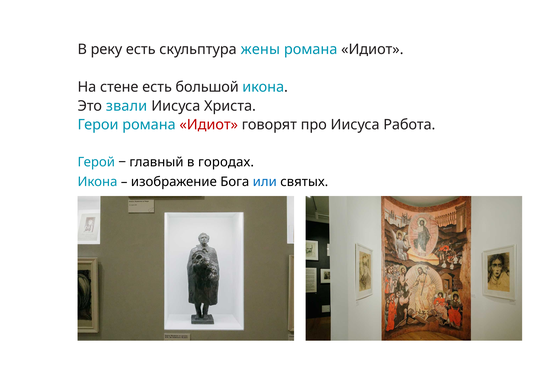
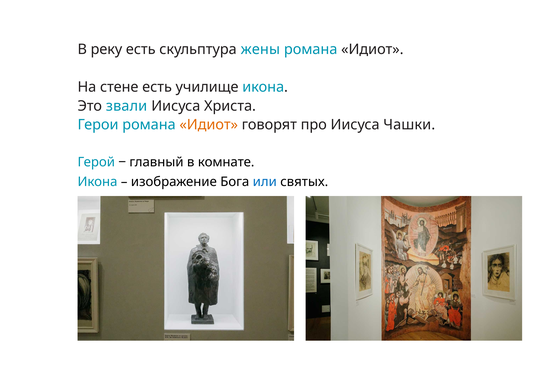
большой: большой -> училище
Идиот at (209, 125) colour: red -> orange
Работа: Работа -> Чашки
городах: городах -> комнате
